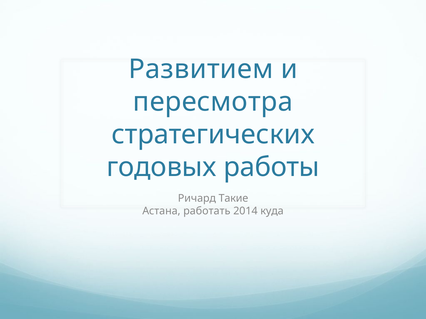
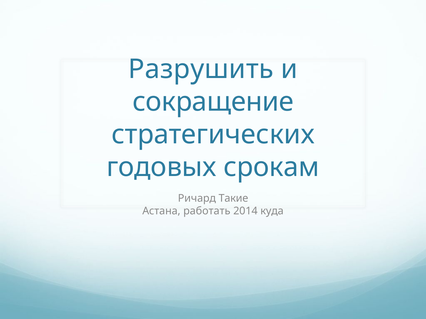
Развитием: Развитием -> Разрушить
пересмотра: пересмотра -> сокращение
работы: работы -> срокам
